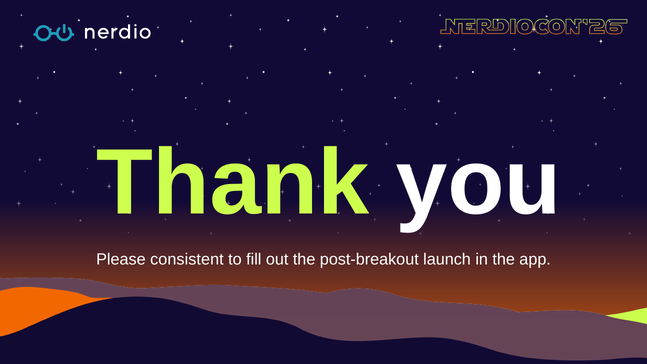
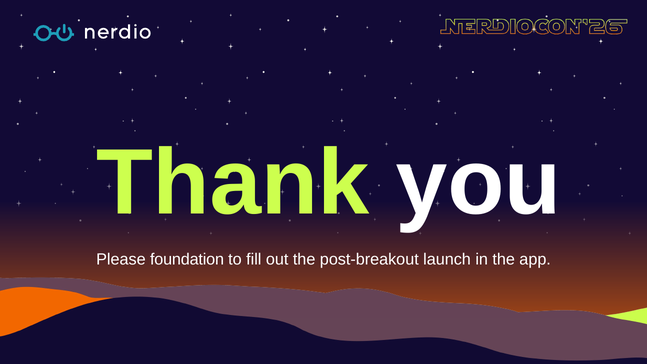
consistent: consistent -> foundation
